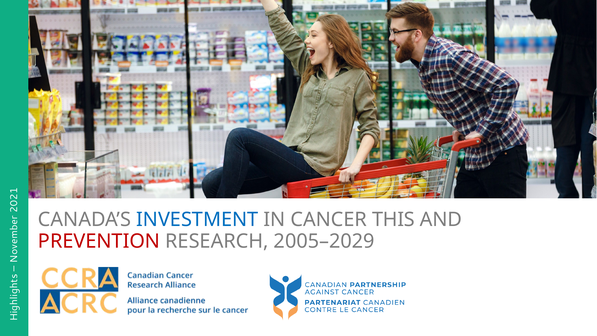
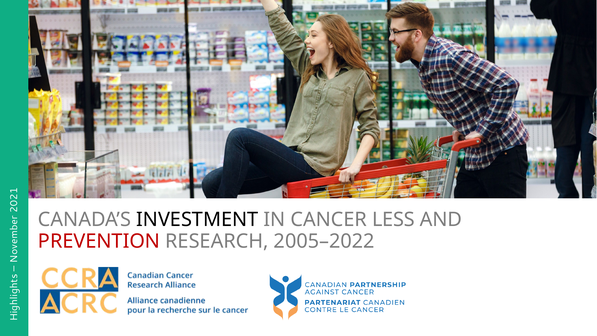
INVESTMENT colour: blue -> black
THIS: THIS -> LESS
2005–2029: 2005–2029 -> 2005–2022
